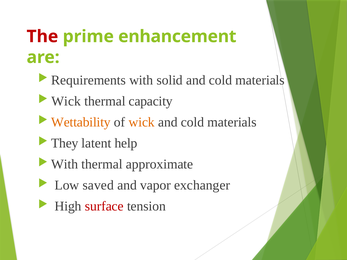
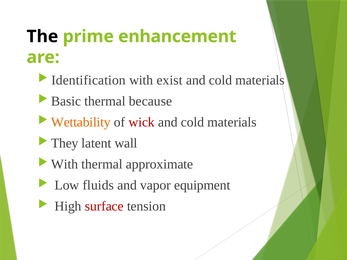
The colour: red -> black
Requirements: Requirements -> Identification
solid: solid -> exist
Wick at (66, 101): Wick -> Basic
capacity: capacity -> because
wick at (142, 122) colour: orange -> red
help: help -> wall
saved: saved -> fluids
exchanger: exchanger -> equipment
